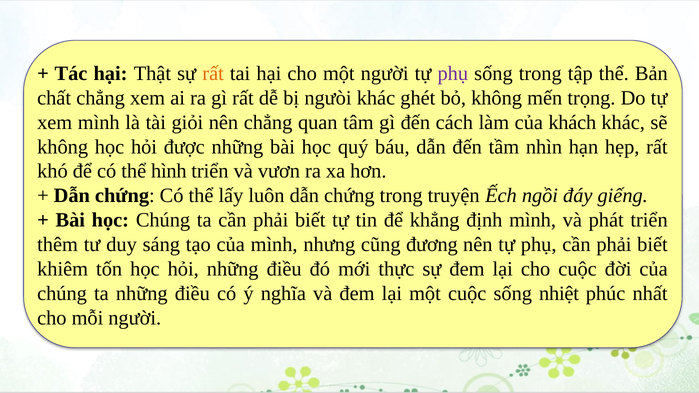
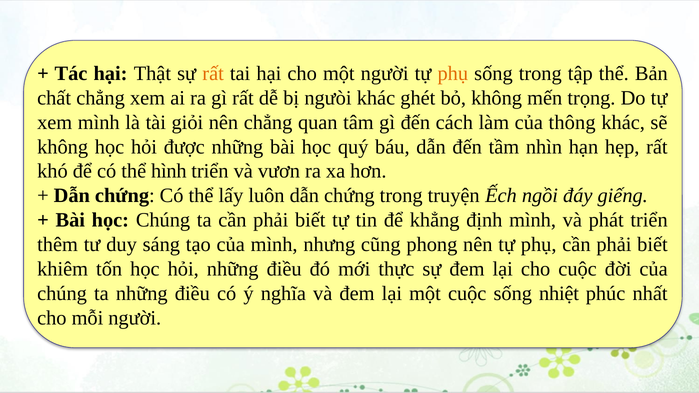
phụ at (453, 73) colour: purple -> orange
khách: khách -> thông
đương: đương -> phong
